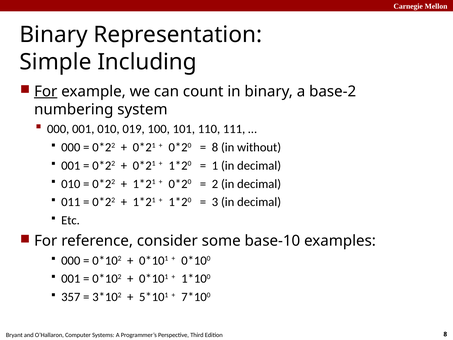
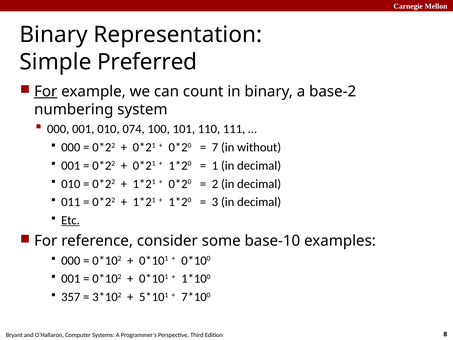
Including: Including -> Preferred
019: 019 -> 074
8 at (215, 147): 8 -> 7
Etc underline: none -> present
